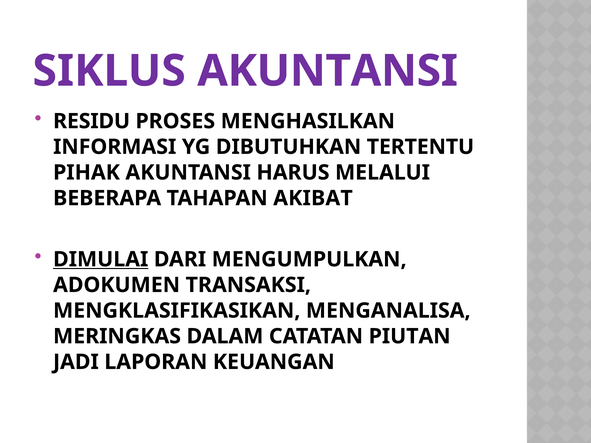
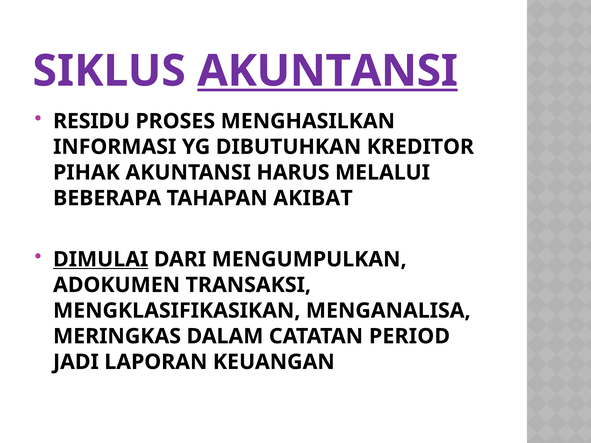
AKUNTANSI at (328, 71) underline: none -> present
TERTENTU: TERTENTU -> KREDITOR
PIUTAN: PIUTAN -> PERIOD
